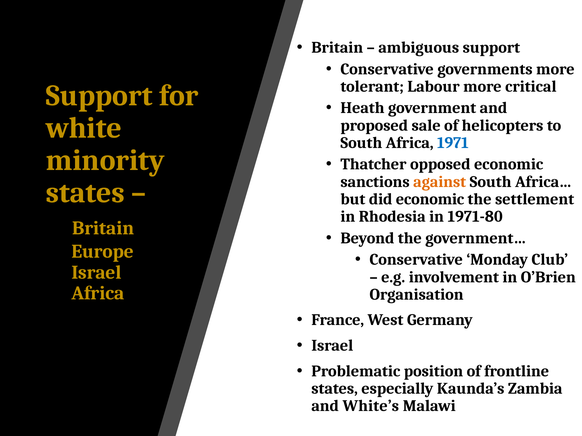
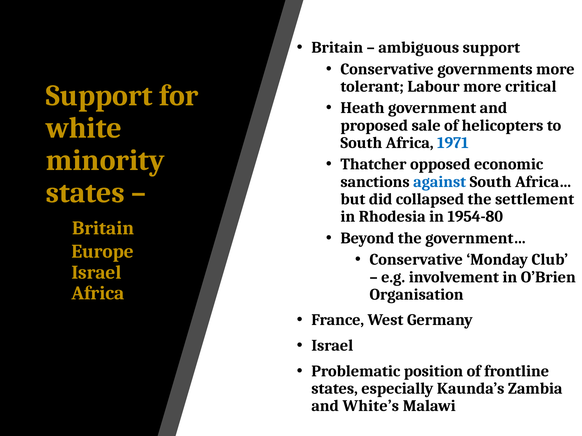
against colour: orange -> blue
did economic: economic -> collapsed
1971-80: 1971-80 -> 1954-80
